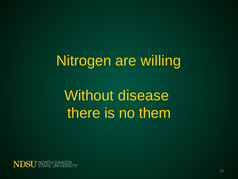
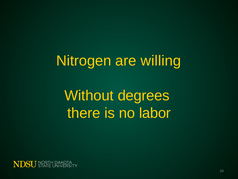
disease: disease -> degrees
them: them -> labor
